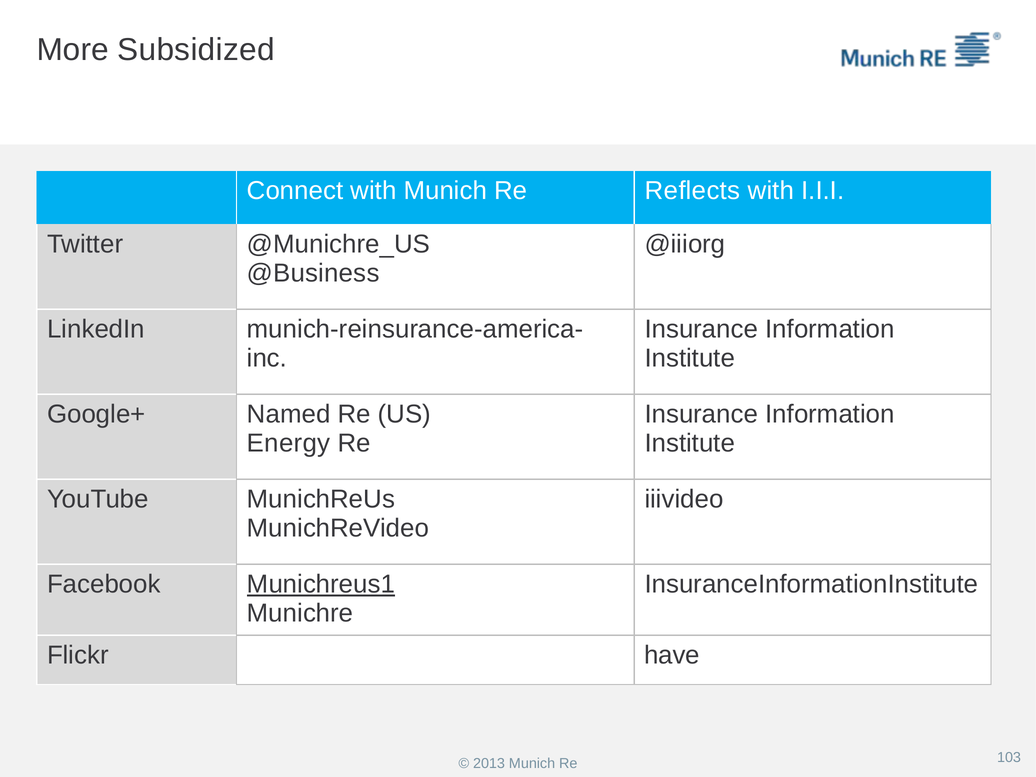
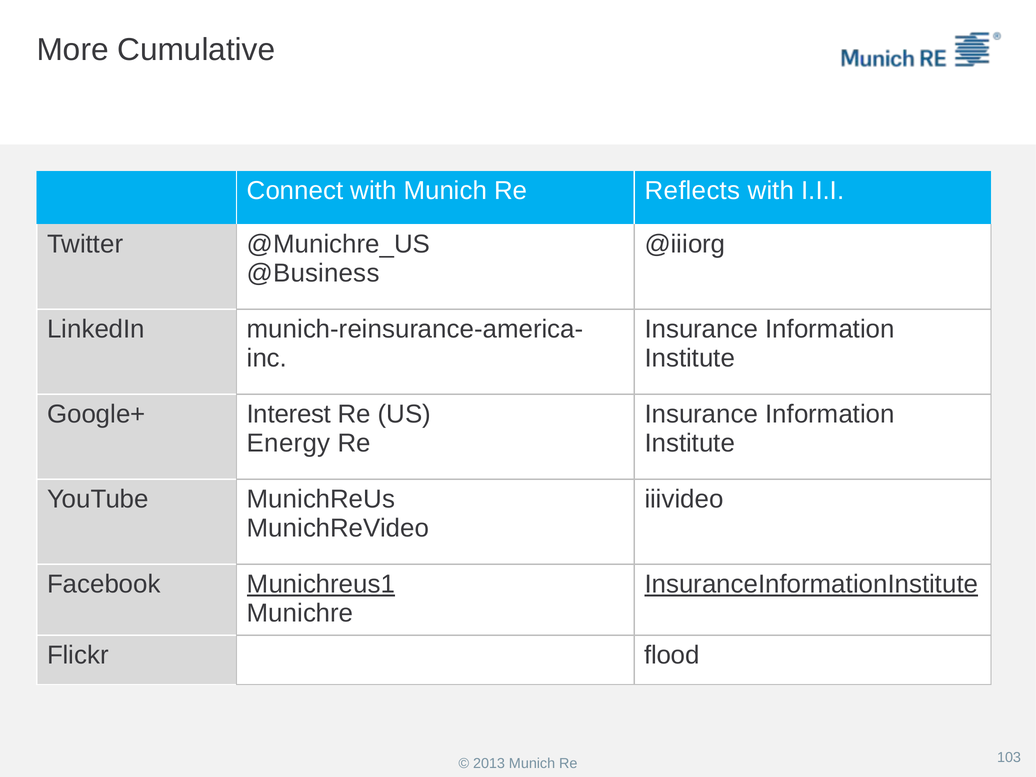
Subsidized: Subsidized -> Cumulative
Named: Named -> Interest
InsuranceInformationInstitute underline: none -> present
have: have -> flood
